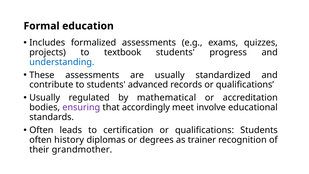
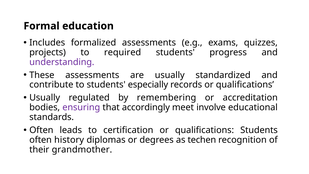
textbook: textbook -> required
understanding colour: blue -> purple
advanced: advanced -> especially
mathematical: mathematical -> remembering
trainer: trainer -> techen
